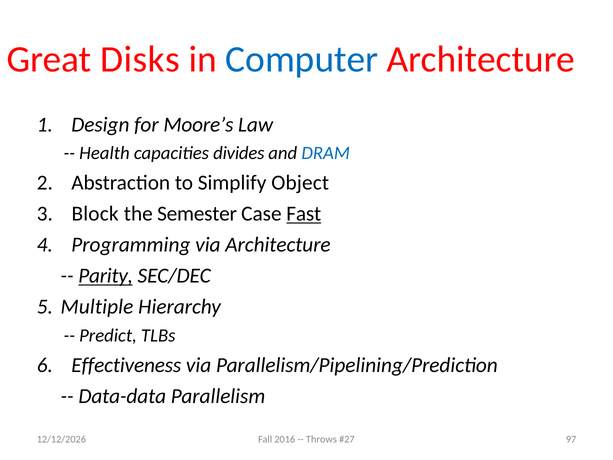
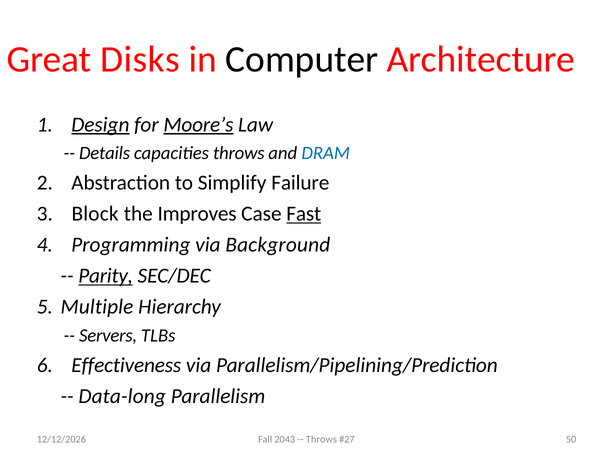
Computer colour: blue -> black
Design underline: none -> present
Moore’s underline: none -> present
Health: Health -> Details
capacities divides: divides -> throws
Object: Object -> Failure
Semester: Semester -> Improves
via Architecture: Architecture -> Background
Predict: Predict -> Servers
Data-data: Data-data -> Data-long
97: 97 -> 50
2016: 2016 -> 2043
